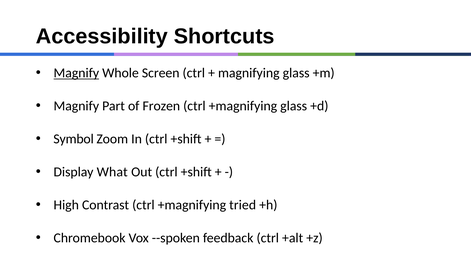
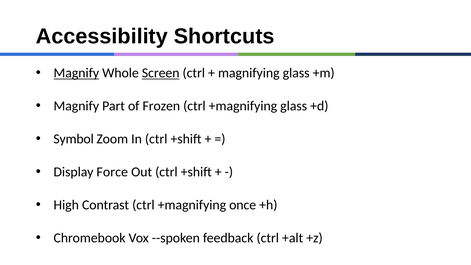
Screen underline: none -> present
What: What -> Force
tried: tried -> once
